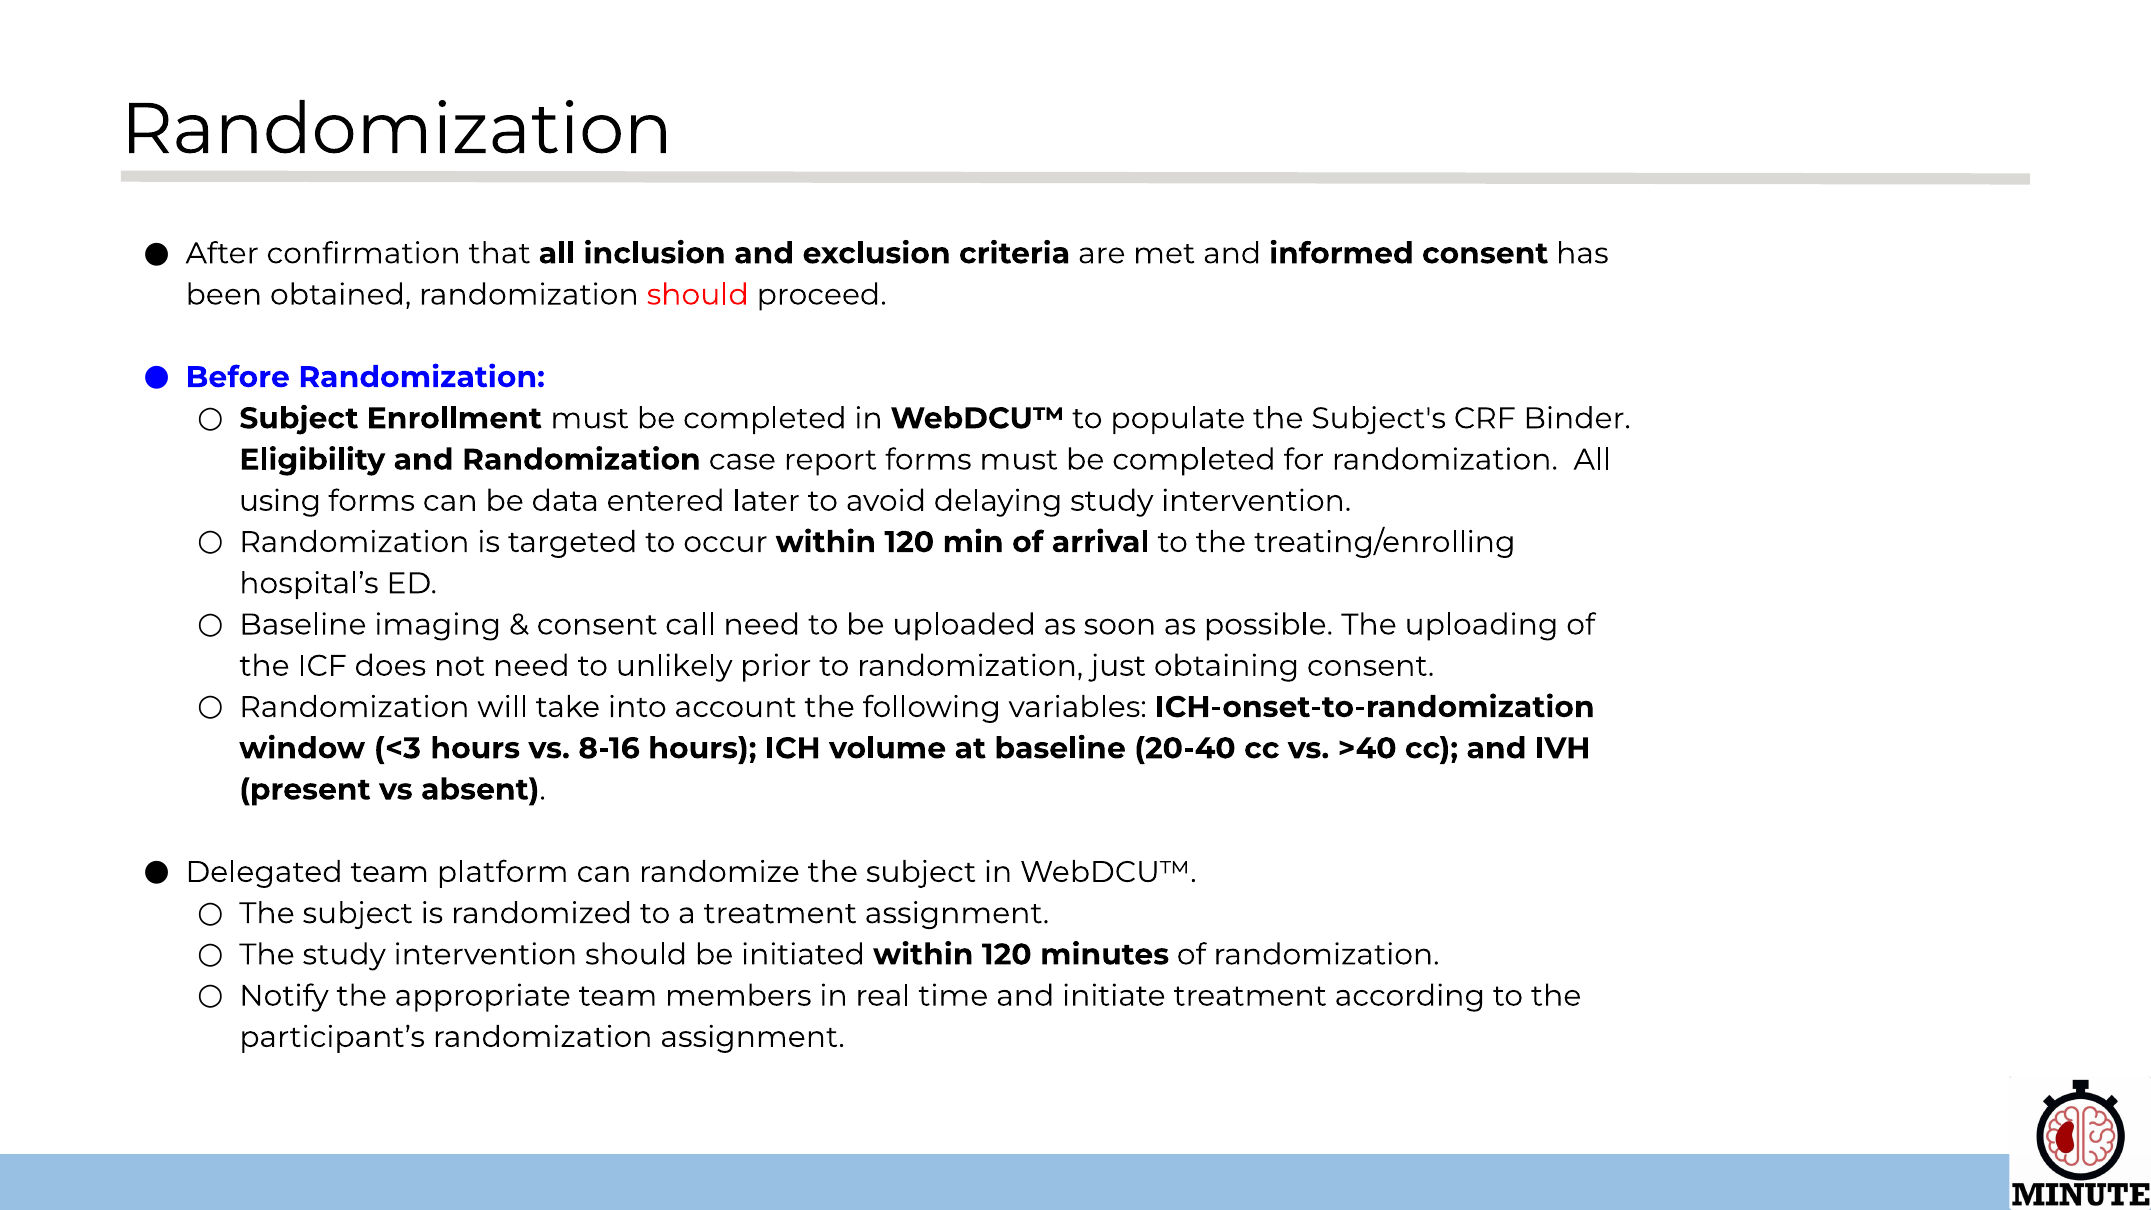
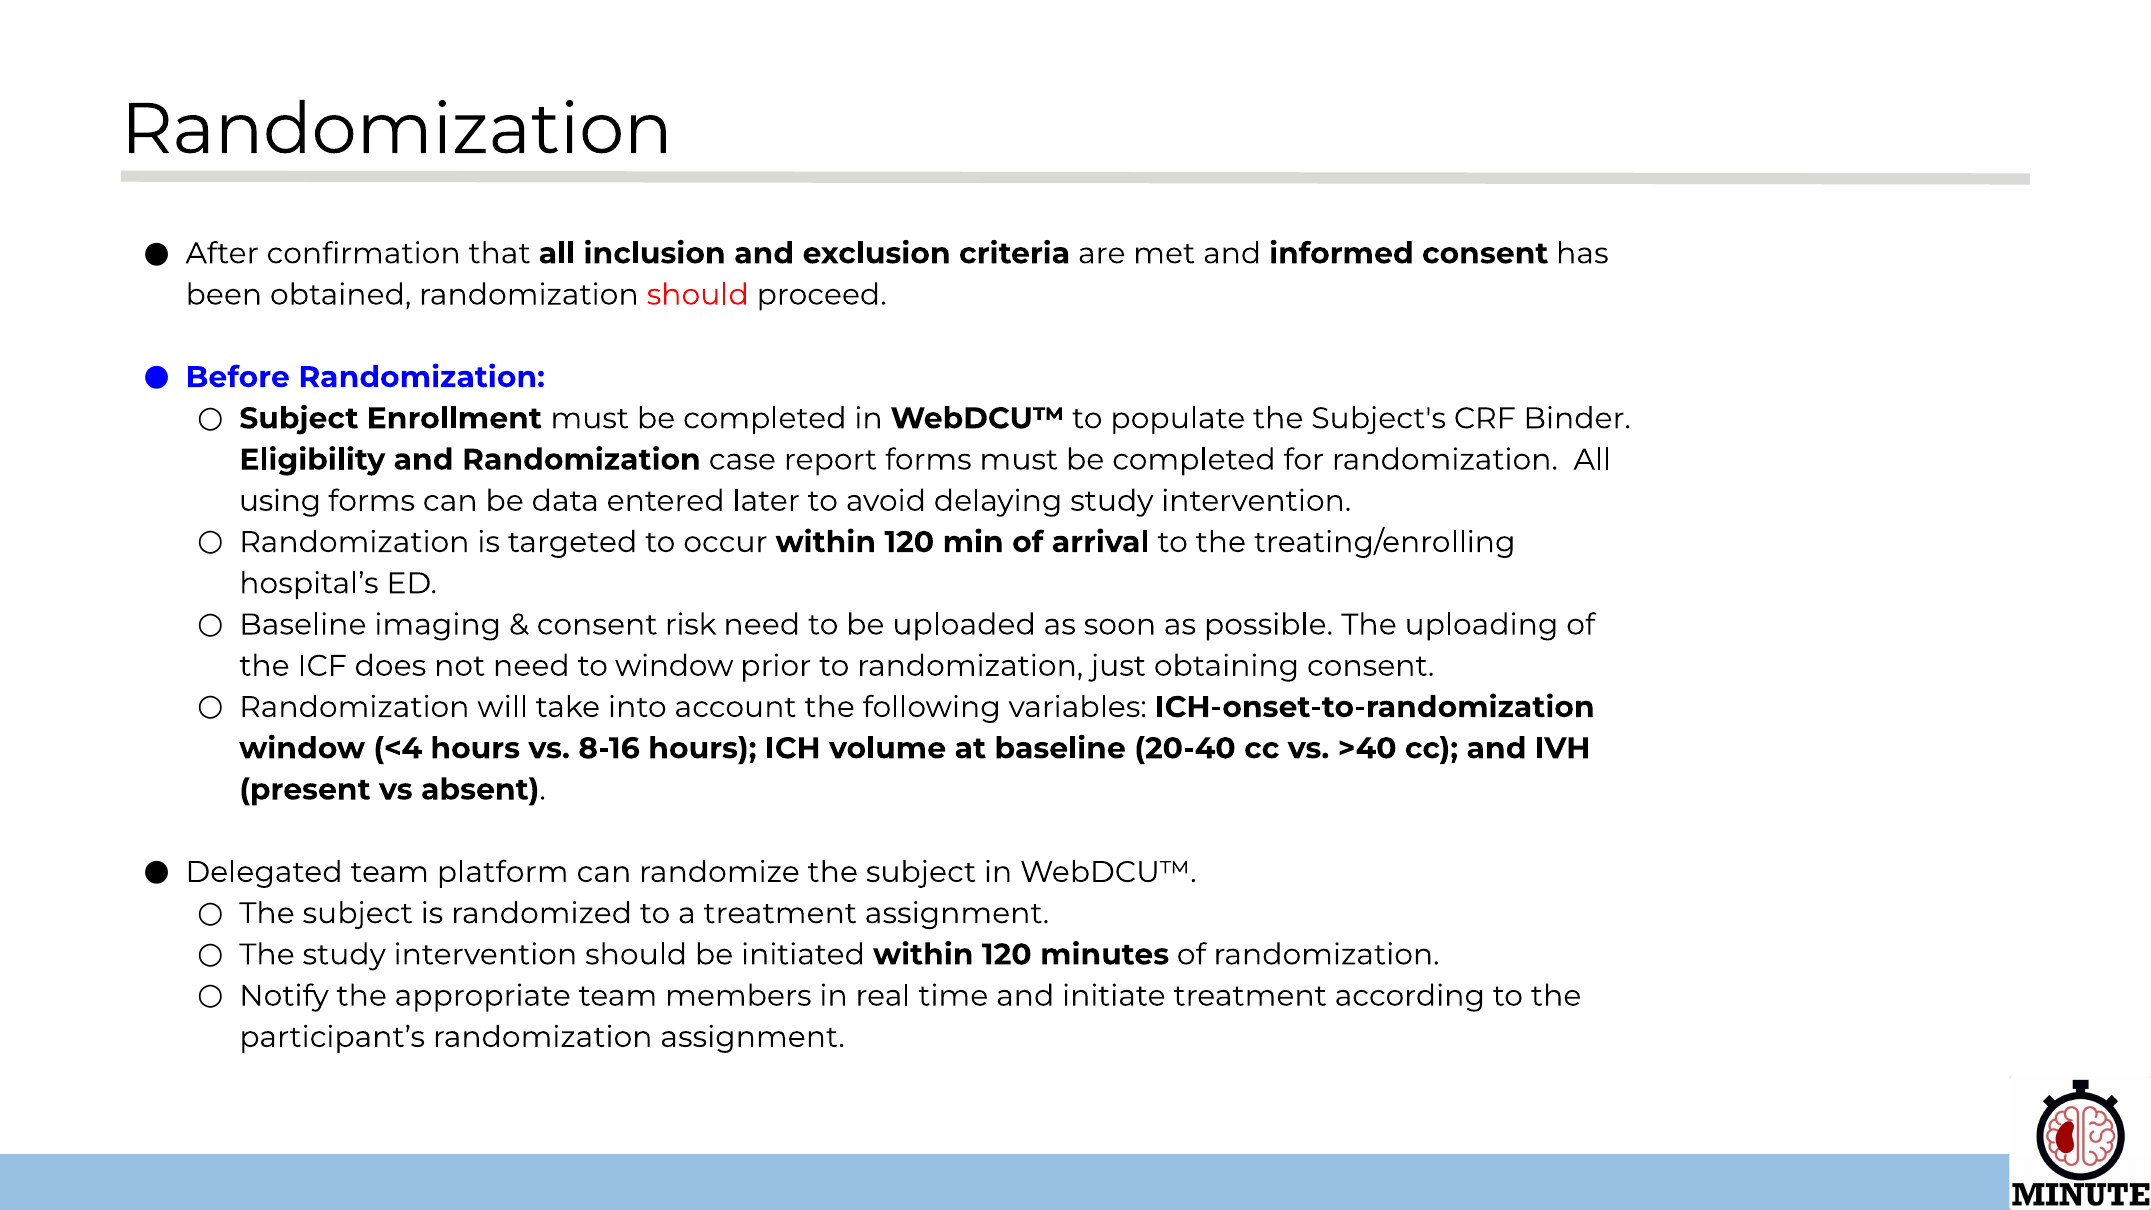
call: call -> risk
to unlikely: unlikely -> window
<3: <3 -> <4
